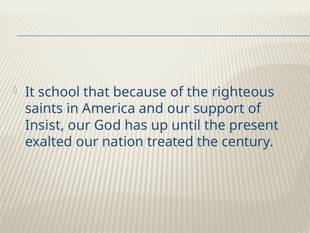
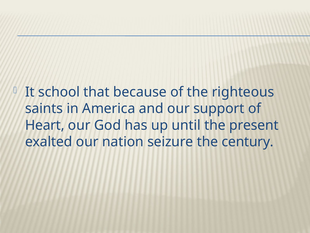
Insist: Insist -> Heart
treated: treated -> seizure
